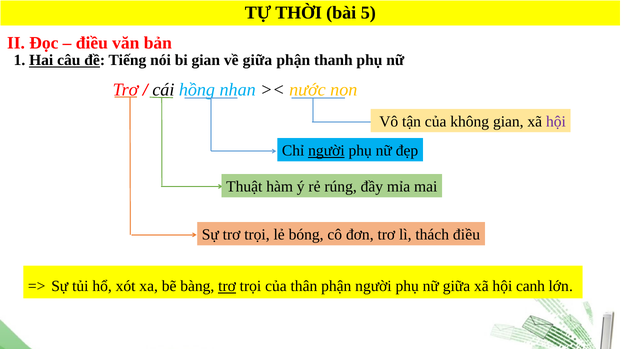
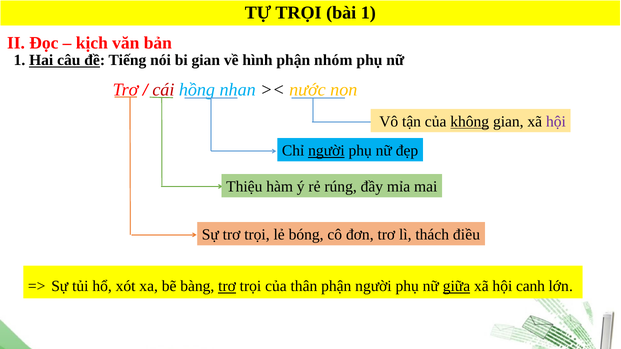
TỰ THỜI: THỜI -> TRỌI
bài 5: 5 -> 1
điều at (92, 43): điều -> kịch
về giữa: giữa -> hình
thanh: thanh -> nhóm
cái colour: black -> red
không underline: none -> present
Thuật: Thuật -> Thiệu
giữa at (456, 286) underline: none -> present
